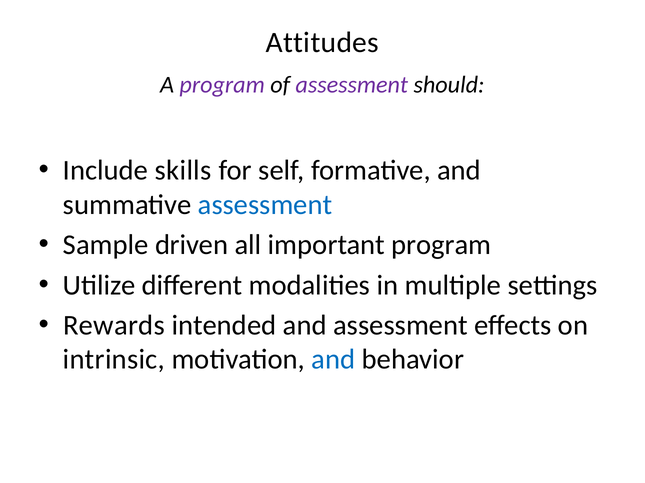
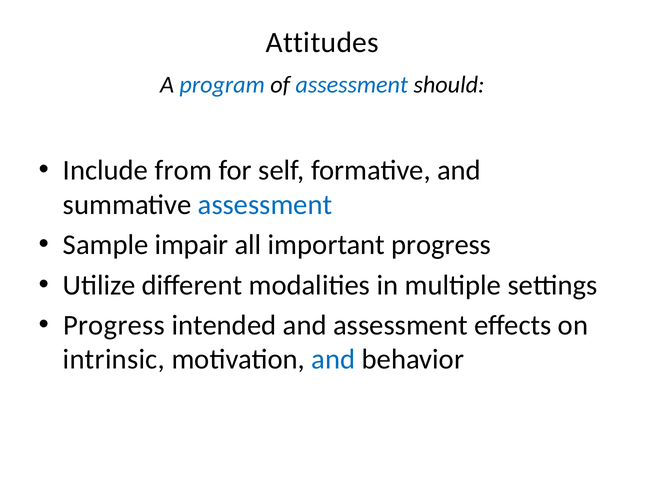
program at (222, 85) colour: purple -> blue
assessment at (352, 85) colour: purple -> blue
skills: skills -> from
driven: driven -> impair
important program: program -> progress
Rewards at (114, 326): Rewards -> Progress
